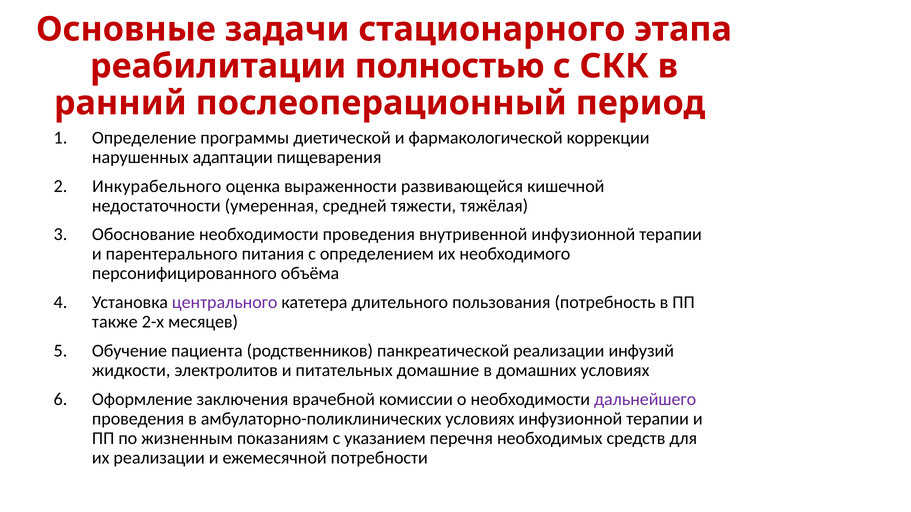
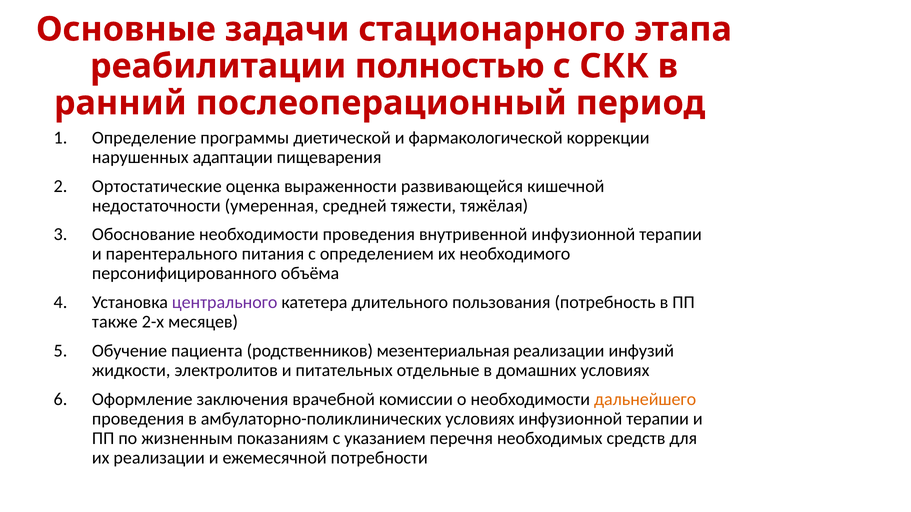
Инкурабельного: Инкурабельного -> Ортостатические
панкреатической: панкреатической -> мезентериальная
домашние: домашние -> отдельные
дальнейшего colour: purple -> orange
